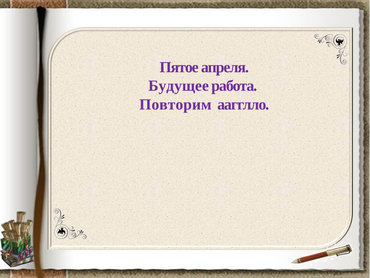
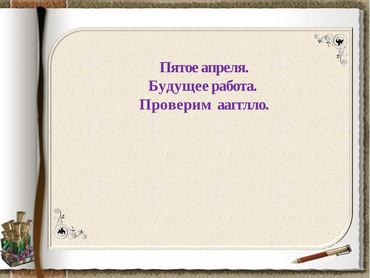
Повторим: Повторим -> Проверим
